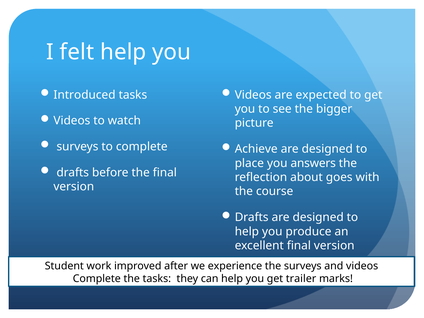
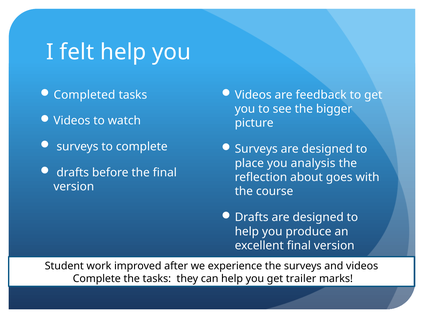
Introduced: Introduced -> Completed
expected: expected -> feedback
Achieve at (256, 149): Achieve -> Surveys
answers: answers -> analysis
